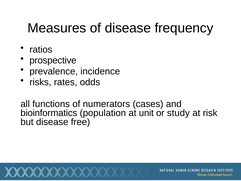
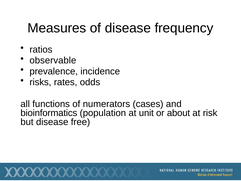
prospective: prospective -> observable
study: study -> about
